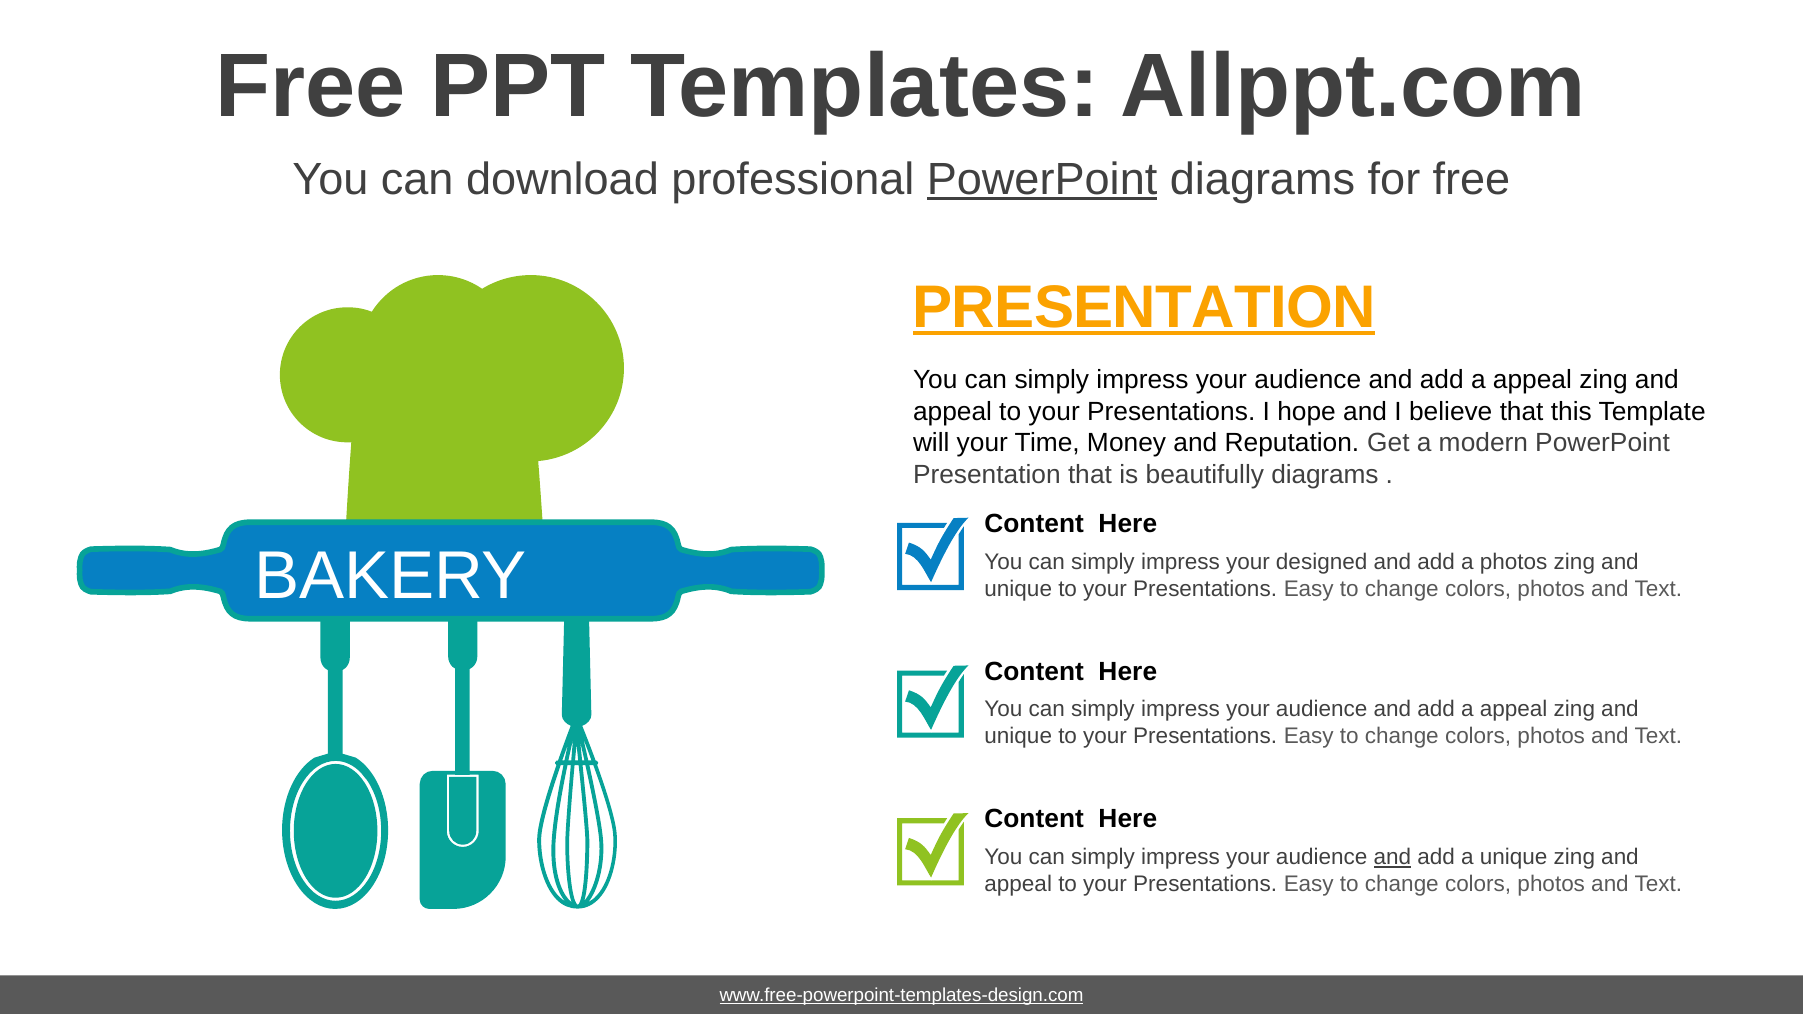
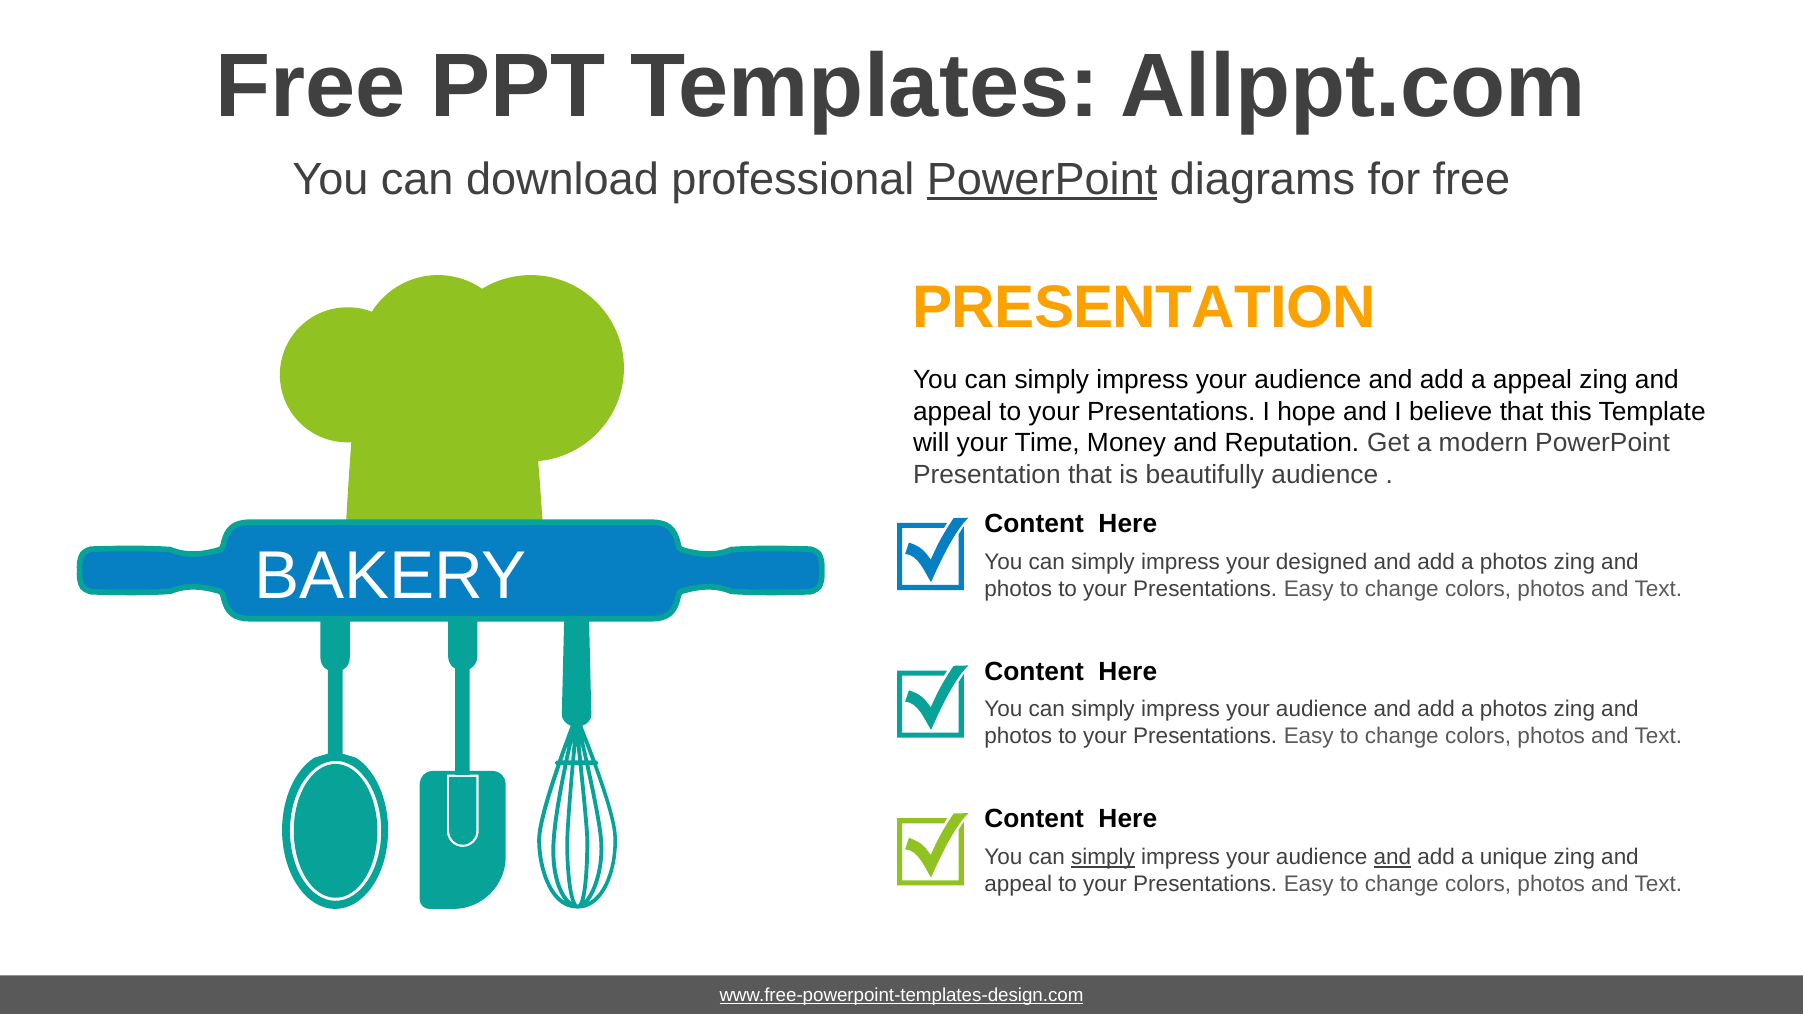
PRESENTATION at (1144, 307) underline: present -> none
beautifully diagrams: diagrams -> audience
unique at (1018, 589): unique -> photos
appeal at (1514, 710): appeal -> photos
unique at (1018, 737): unique -> photos
simply at (1103, 857) underline: none -> present
